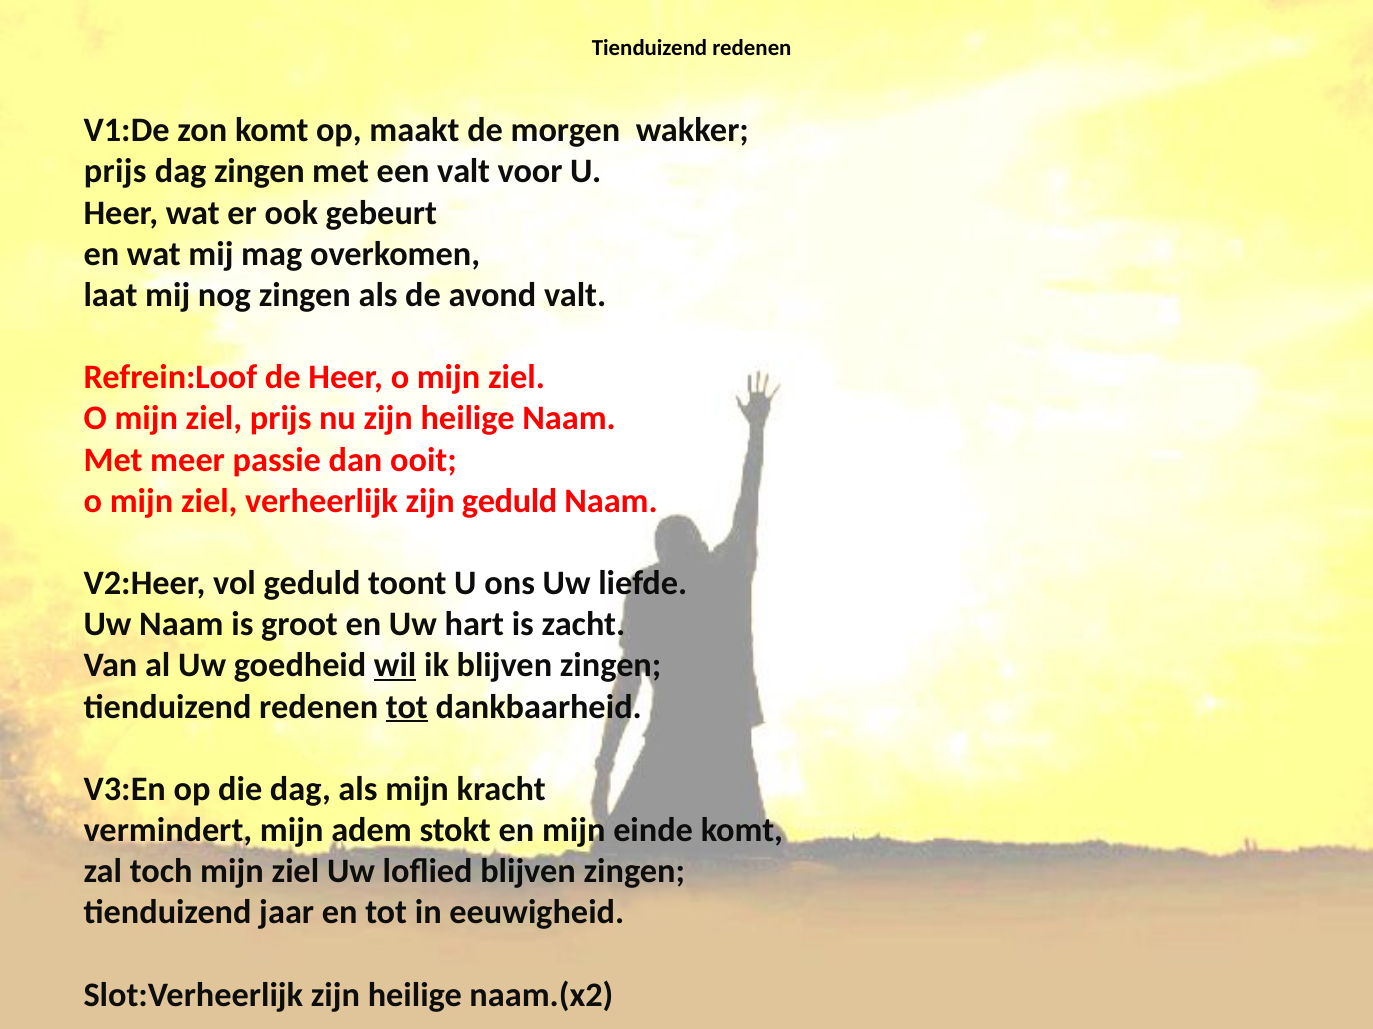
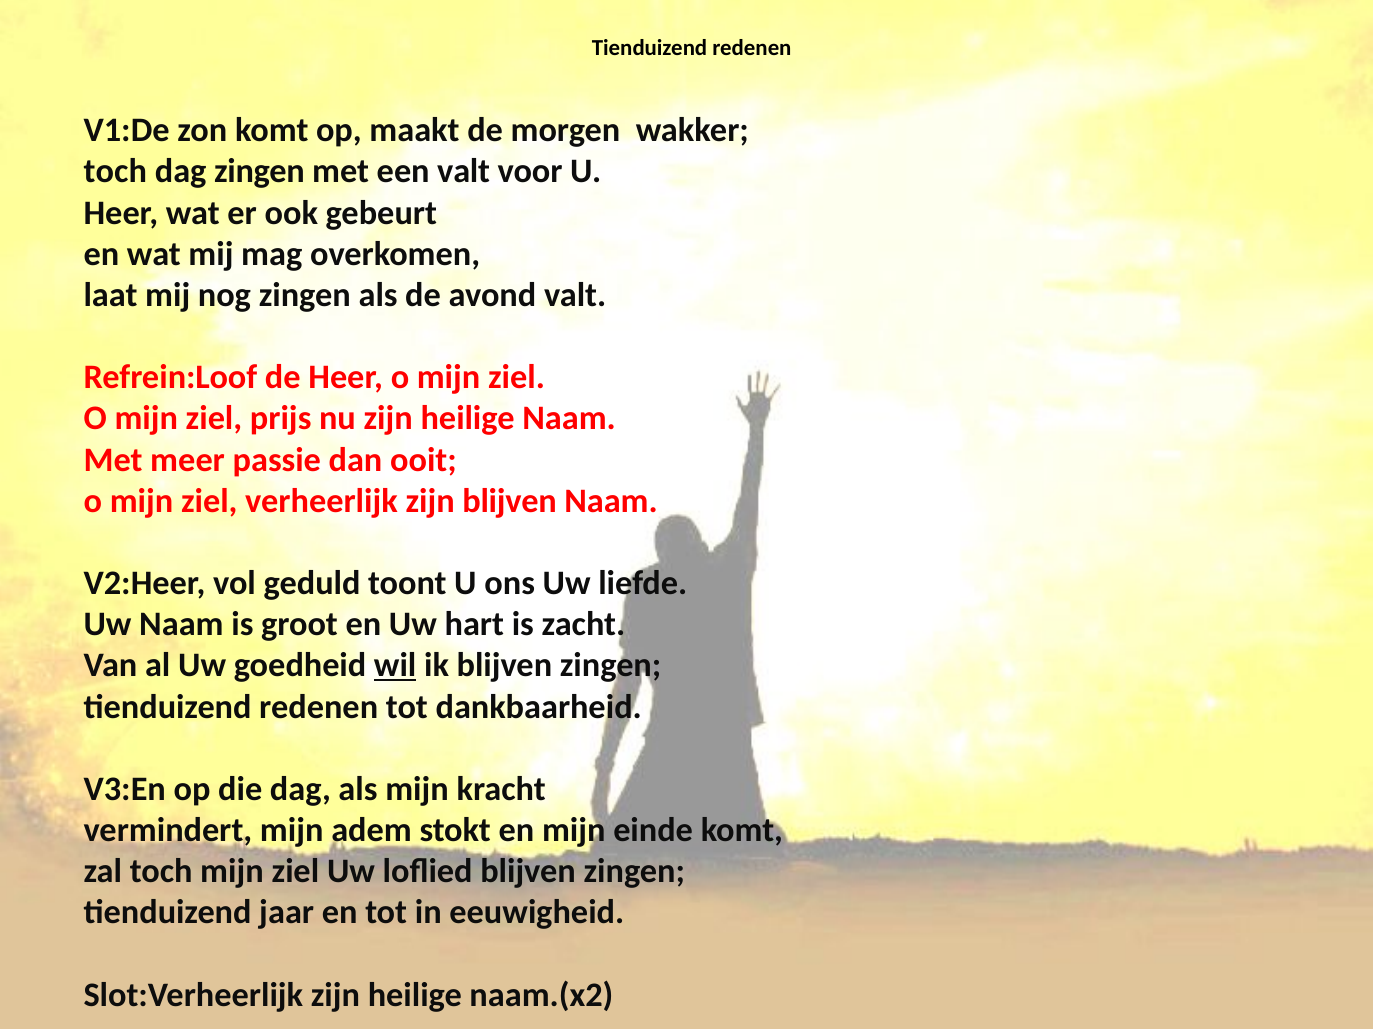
prijs at (115, 172): prijs -> toch
zijn geduld: geduld -> blijven
tot at (407, 707) underline: present -> none
